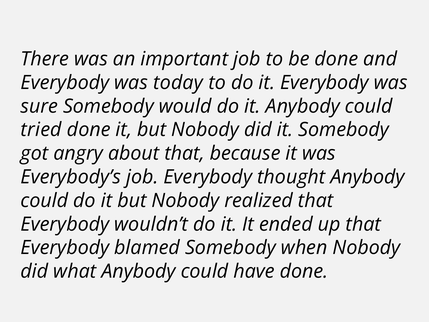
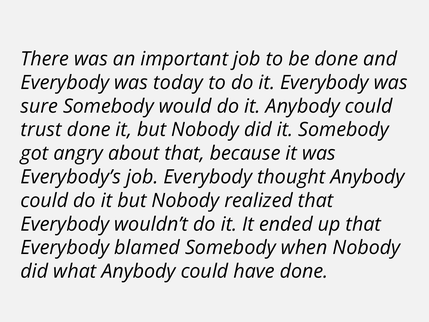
tried: tried -> trust
